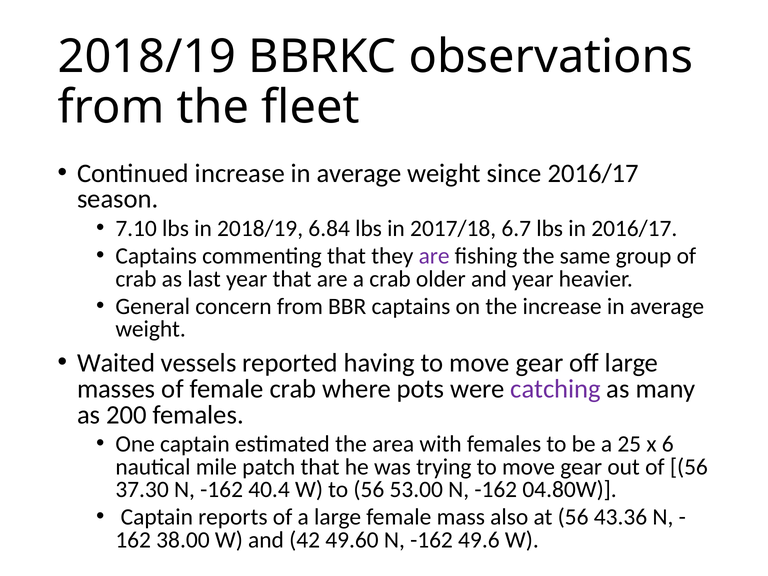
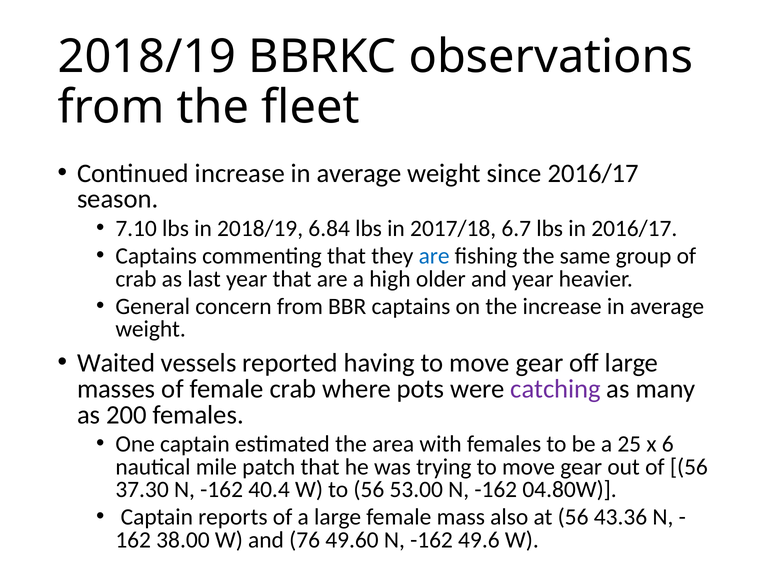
are at (434, 256) colour: purple -> blue
a crab: crab -> high
42: 42 -> 76
